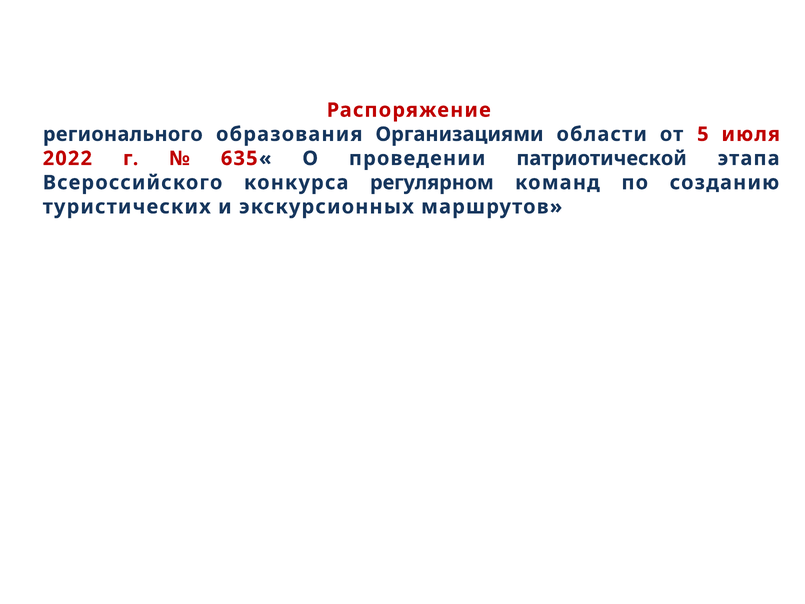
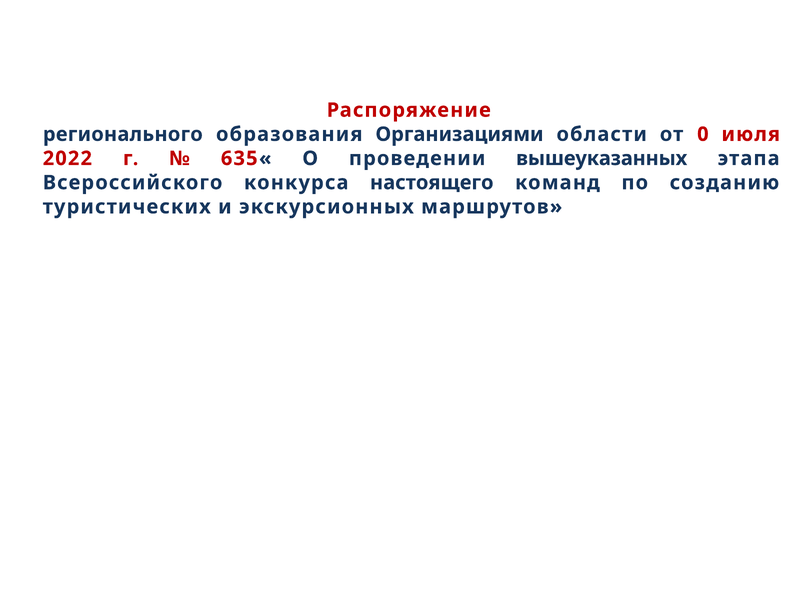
5: 5 -> 0
патриотической: патриотической -> вышеуказанных
регулярном: регулярном -> настоящего
